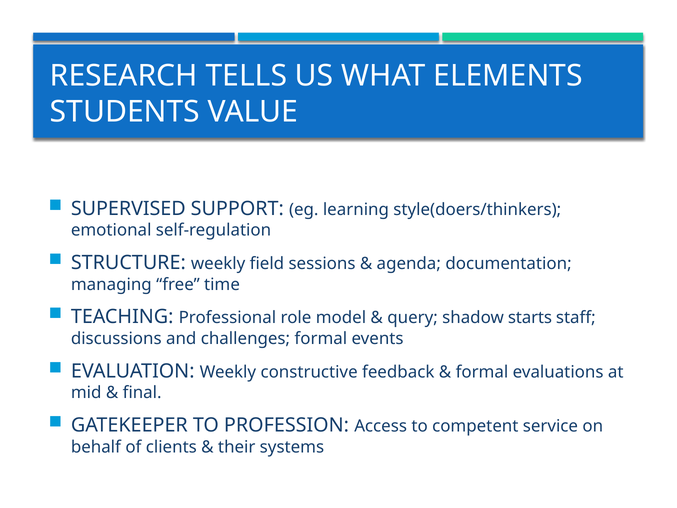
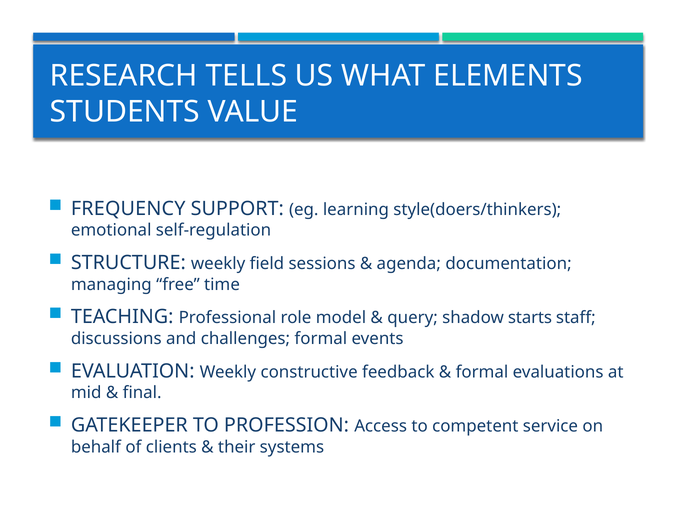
SUPERVISED: SUPERVISED -> FREQUENCY
